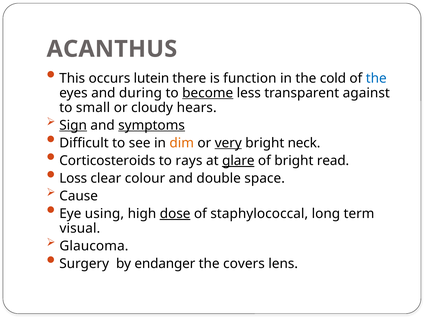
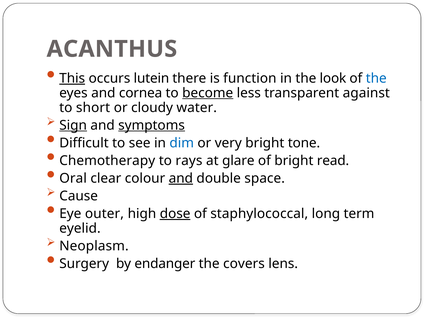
This underline: none -> present
cold: cold -> look
during: during -> cornea
small: small -> short
hears: hears -> water
dim colour: orange -> blue
very underline: present -> none
neck: neck -> tone
Corticosteroids: Corticosteroids -> Chemotherapy
glare underline: present -> none
Loss: Loss -> Oral
and at (181, 178) underline: none -> present
using: using -> outer
visual: visual -> eyelid
Glaucoma: Glaucoma -> Neoplasm
